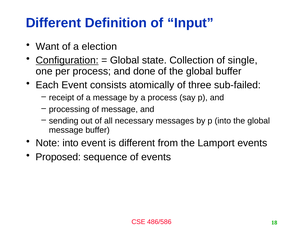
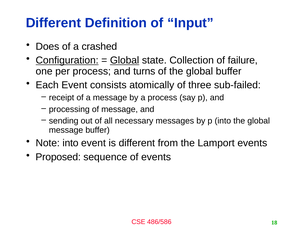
Want: Want -> Does
election: election -> crashed
Global at (125, 60) underline: none -> present
single: single -> failure
done: done -> turns
